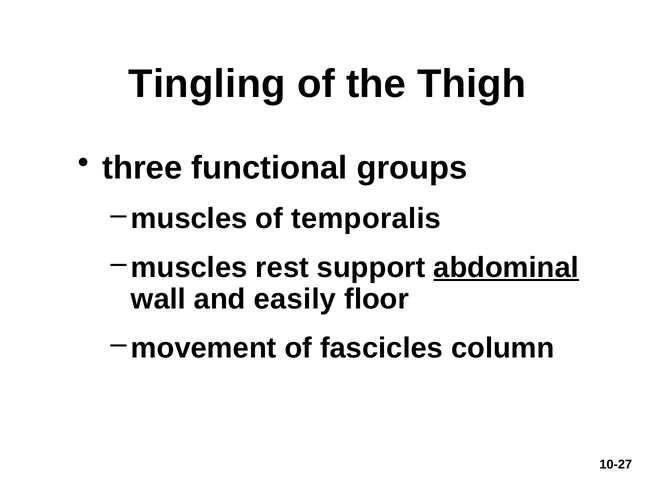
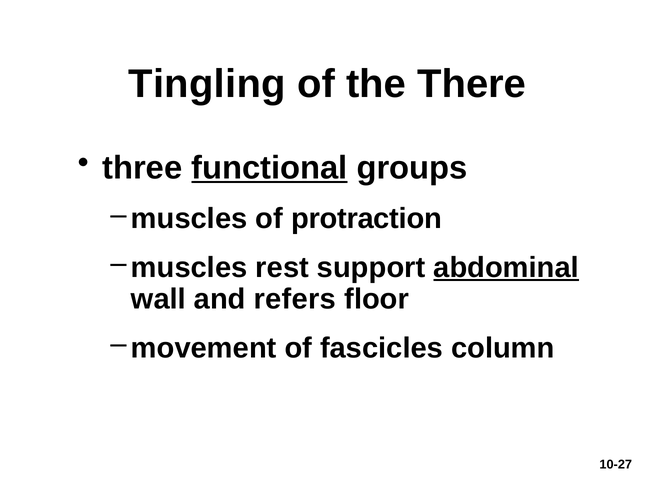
Thigh: Thigh -> There
functional underline: none -> present
temporalis: temporalis -> protraction
easily: easily -> refers
